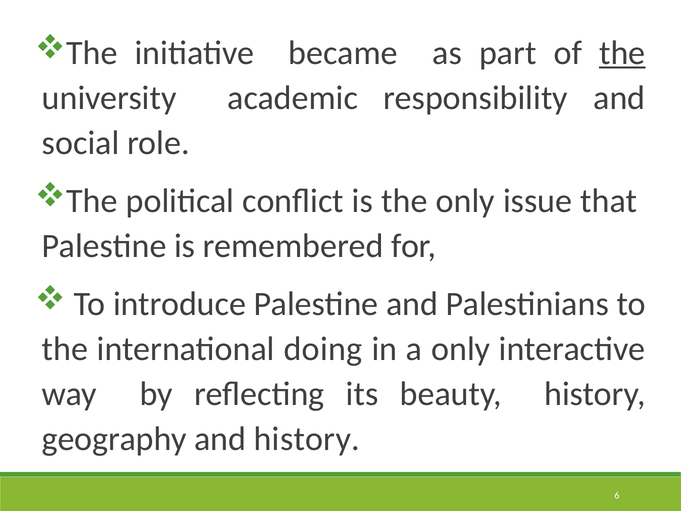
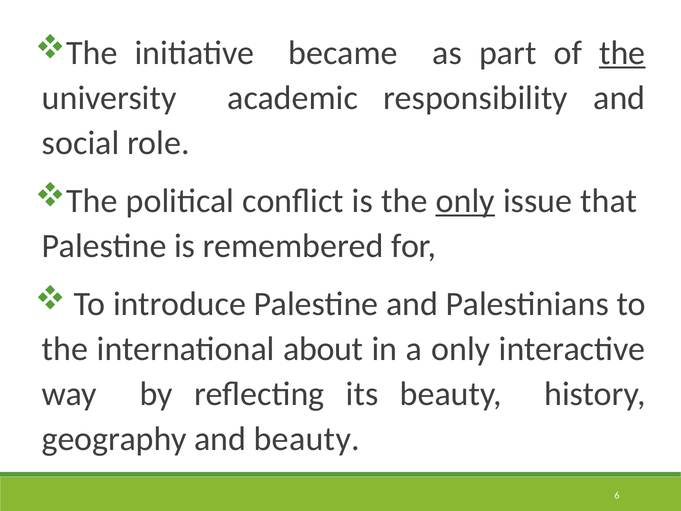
only at (465, 201) underline: none -> present
doing: doing -> about
and history: history -> beauty
